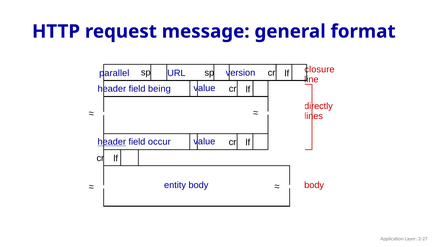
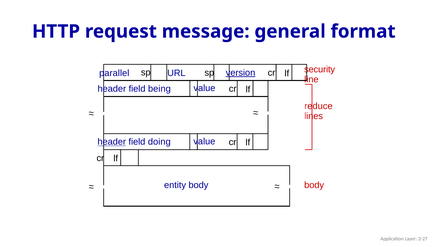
closure: closure -> security
version underline: none -> present
directly: directly -> reduce
occur: occur -> doing
